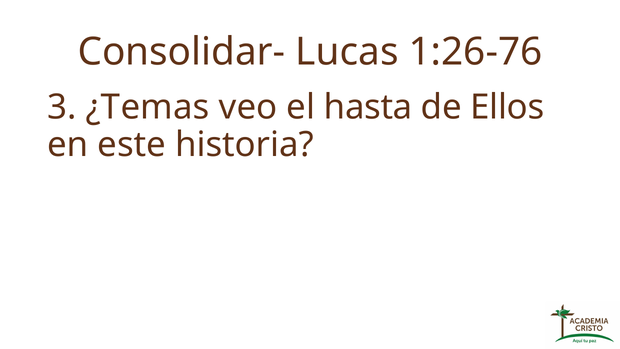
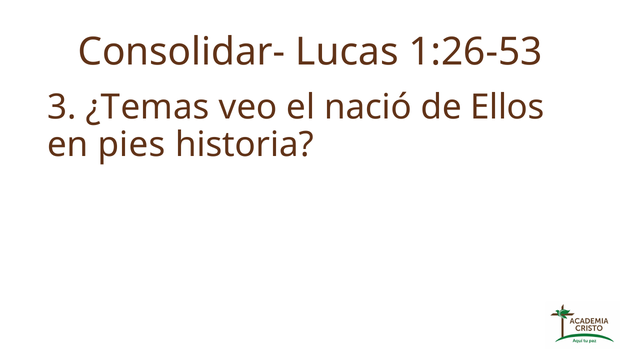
1:26-76: 1:26-76 -> 1:26-53
hasta: hasta -> nació
este: este -> pies
